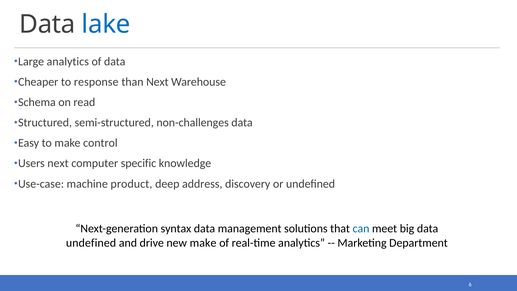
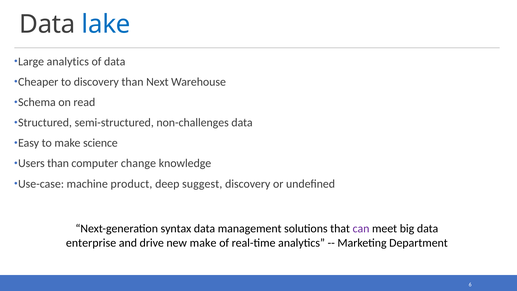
to response: response -> discovery
control: control -> science
Users next: next -> than
specific: specific -> change
address: address -> suggest
can colour: blue -> purple
undefined at (91, 243): undefined -> enterprise
